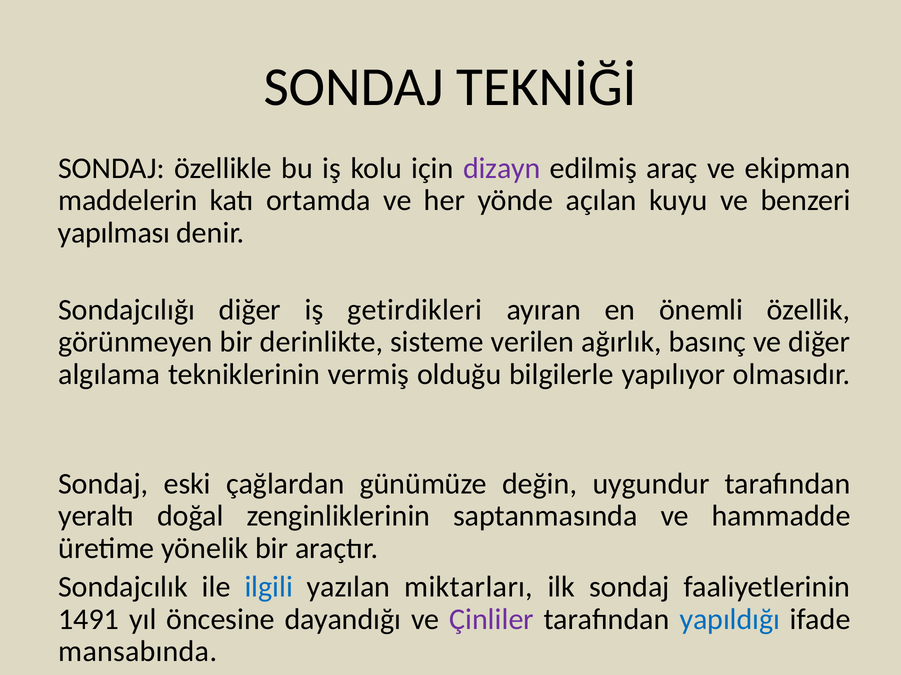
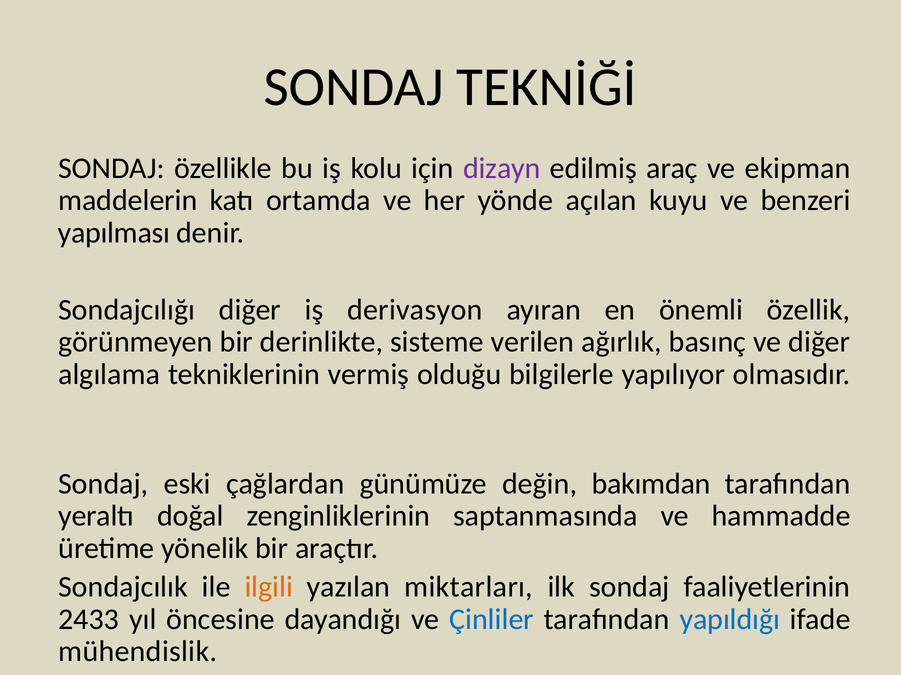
getirdikleri: getirdikleri -> derivasyon
uygundur: uygundur -> bakımdan
ilgili colour: blue -> orange
1491: 1491 -> 2433
Çinliler colour: purple -> blue
mansabında: mansabında -> mühendislik
